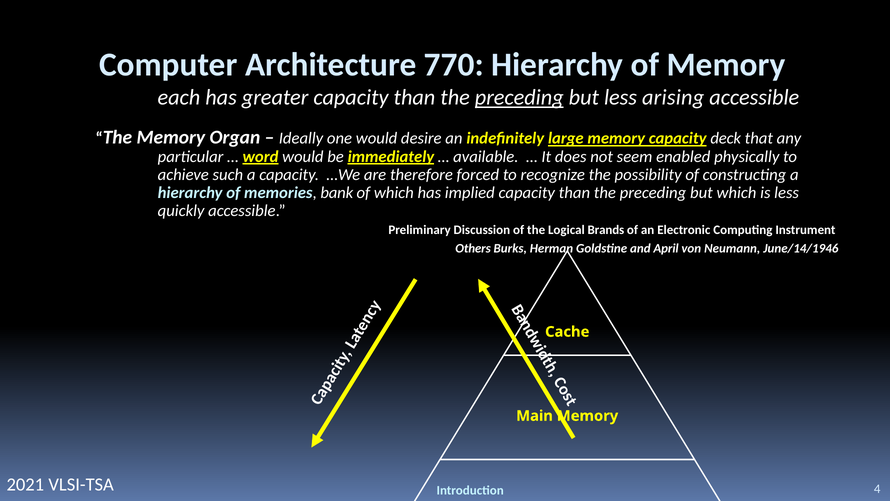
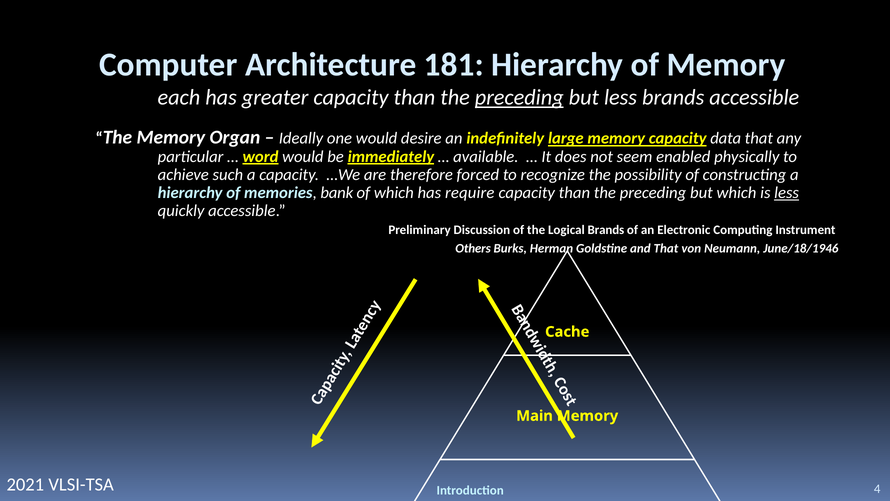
770: 770 -> 181
less arising: arising -> brands
deck: deck -> data
implied: implied -> require
less at (787, 193) underline: none -> present
and April: April -> That
June/14/1946: June/14/1946 -> June/18/1946
